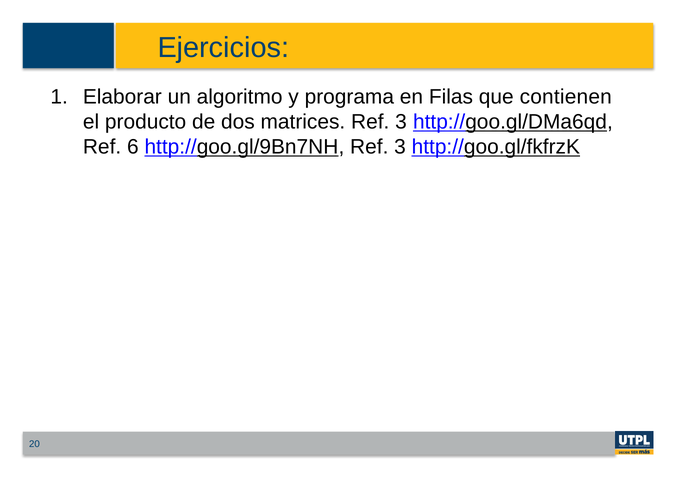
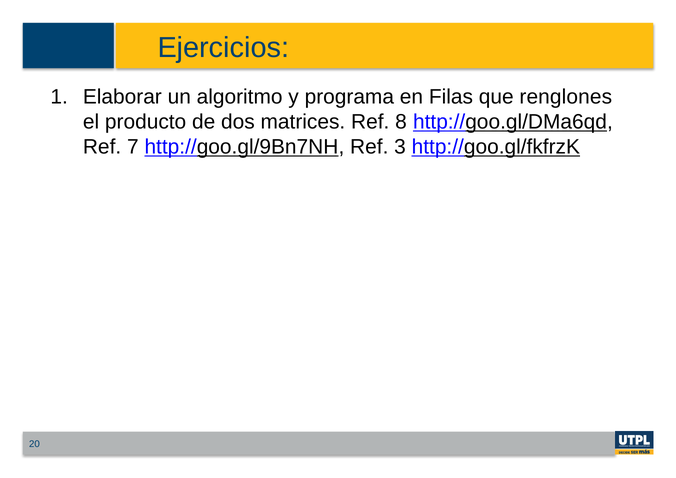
contienen: contienen -> renglones
matrices Ref 3: 3 -> 8
6: 6 -> 7
